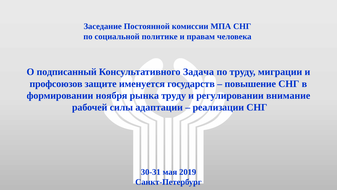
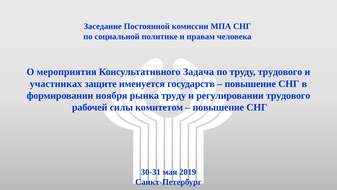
подписанный: подписанный -> мероприятия
труду миграции: миграции -> трудового
профсоюзов: профсоюзов -> участниках
регулировании внимание: внимание -> трудового
адаптации: адаптации -> комитетом
реализации at (218, 107): реализации -> повышение
